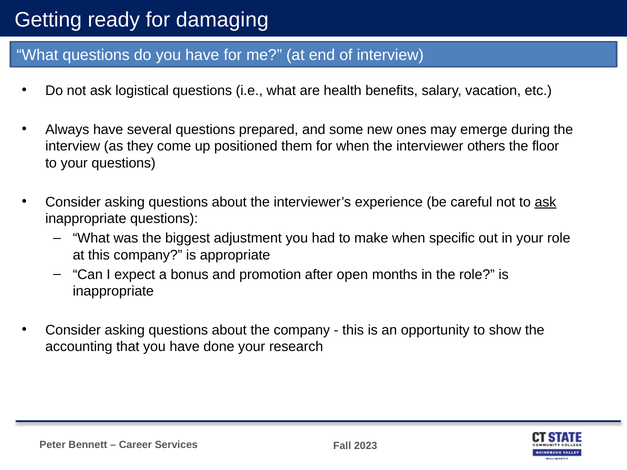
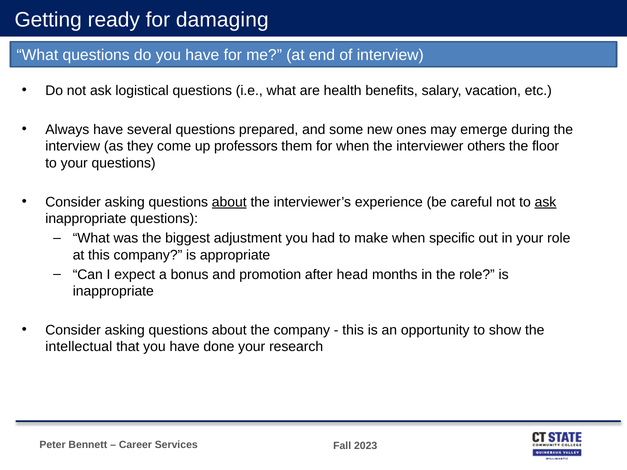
positioned: positioned -> professors
about at (229, 202) underline: none -> present
open: open -> head
accounting: accounting -> intellectual
